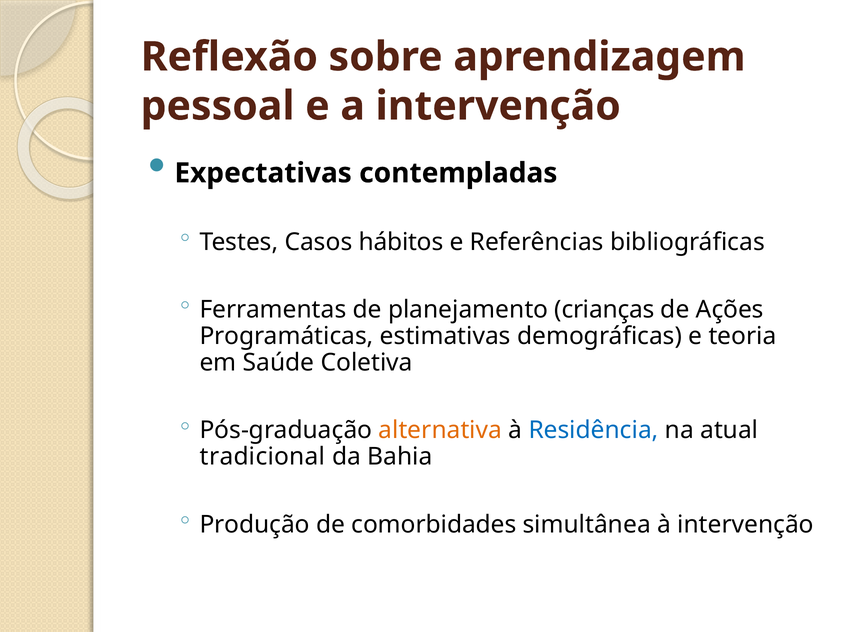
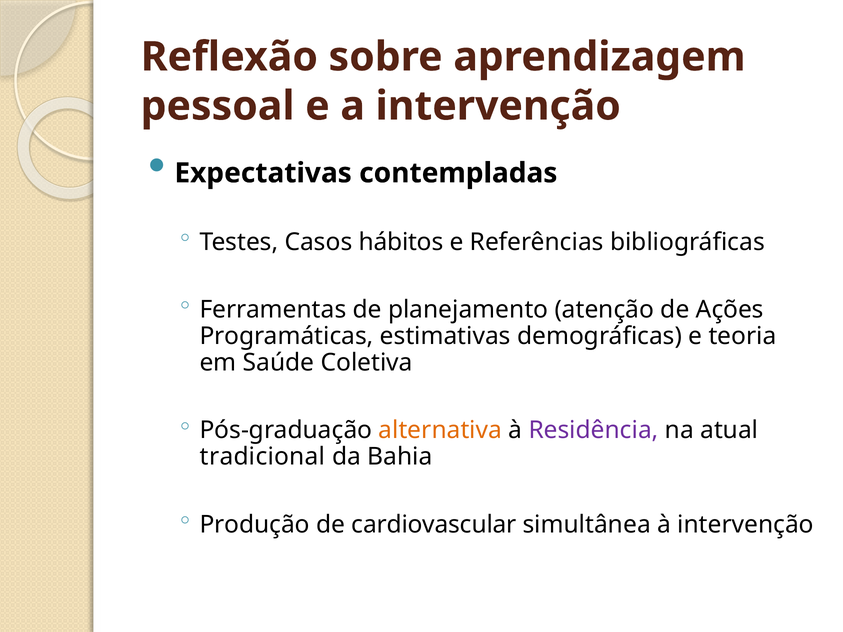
crianças: crianças -> atenção
Residência colour: blue -> purple
comorbidades: comorbidades -> cardiovascular
